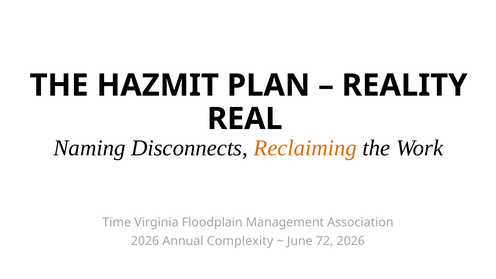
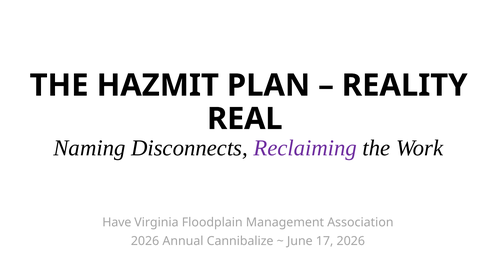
Reclaiming colour: orange -> purple
Time: Time -> Have
Complexity: Complexity -> Cannibalize
72: 72 -> 17
